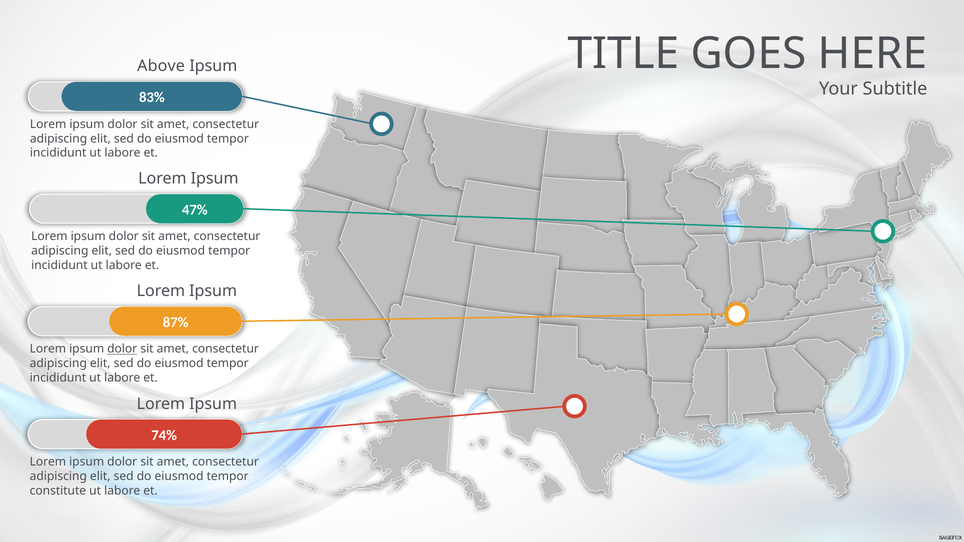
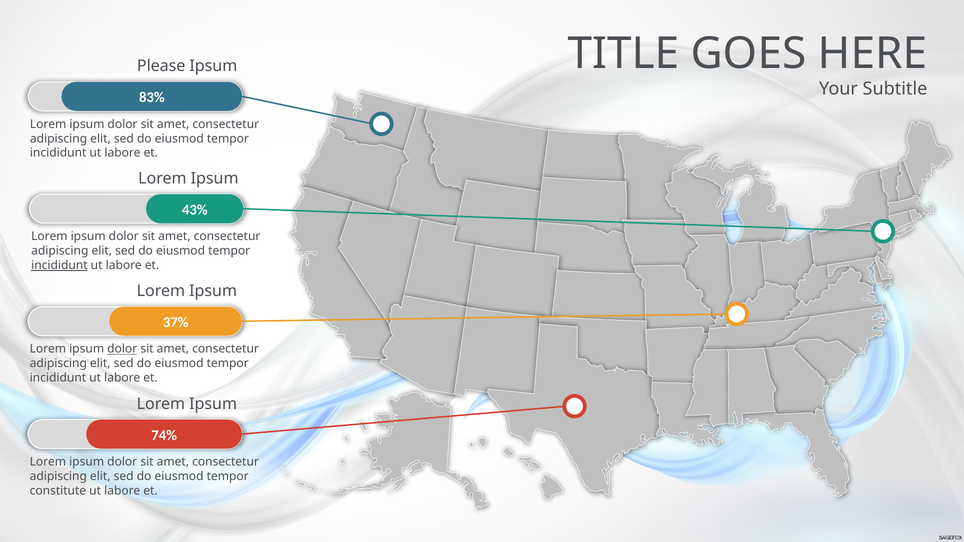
Above: Above -> Please
47%: 47% -> 43%
incididunt at (59, 265) underline: none -> present
87%: 87% -> 37%
